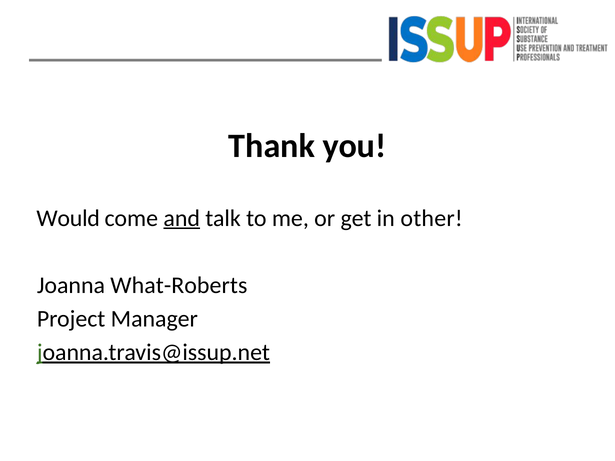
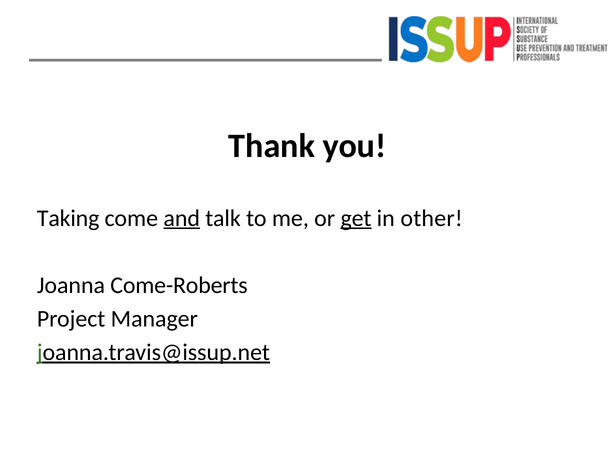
Would: Would -> Taking
get underline: none -> present
What-Roberts: What-Roberts -> Come-Roberts
